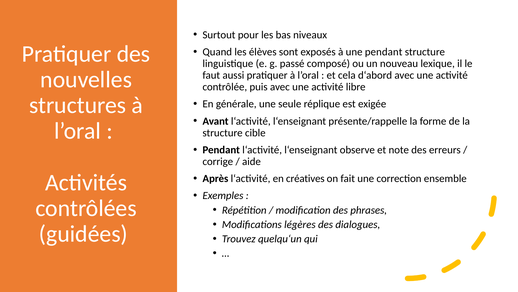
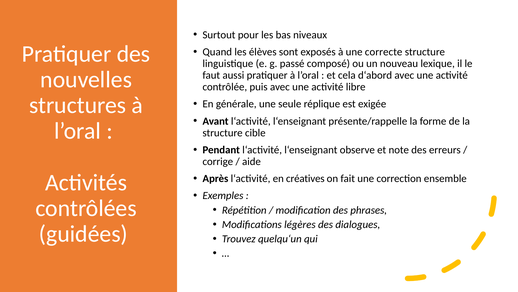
une pendant: pendant -> correcte
